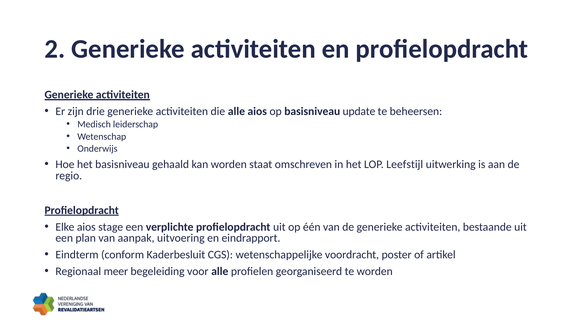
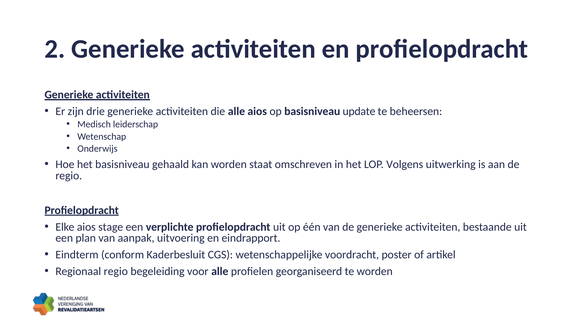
Leefstijl: Leefstijl -> Volgens
Regionaal meer: meer -> regio
